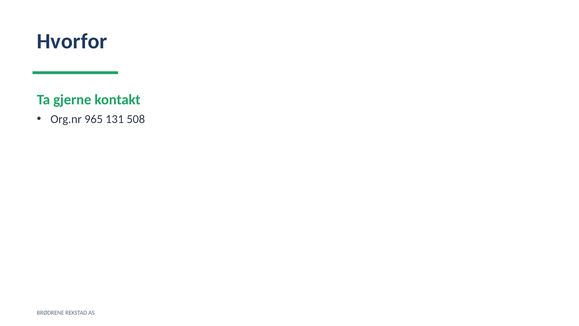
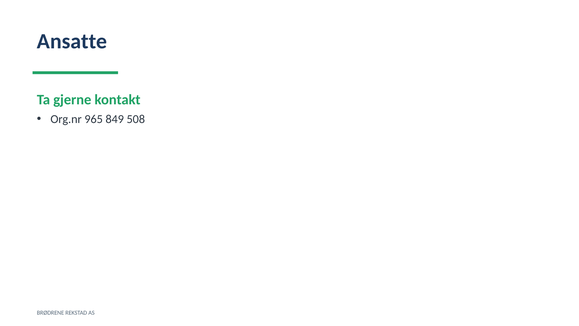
Hvorfor: Hvorfor -> Ansatte
131: 131 -> 849
